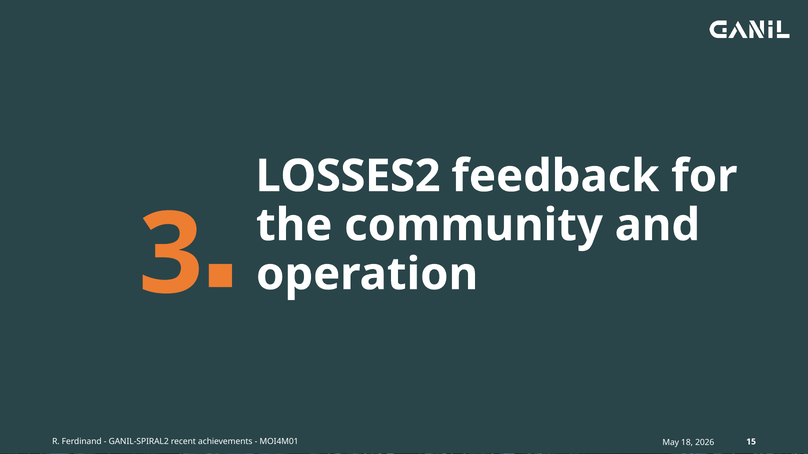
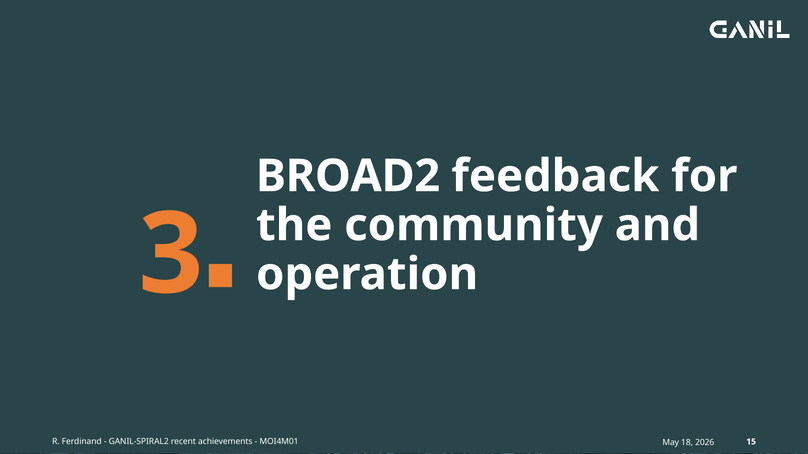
LOSSES2: LOSSES2 -> BROAD2
